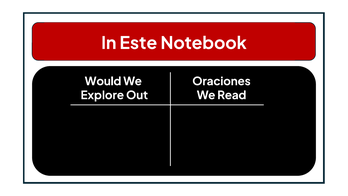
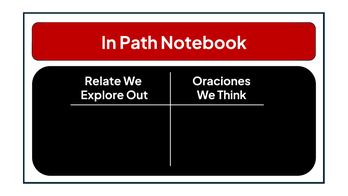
Este: Este -> Path
Would: Would -> Relate
Read: Read -> Think
